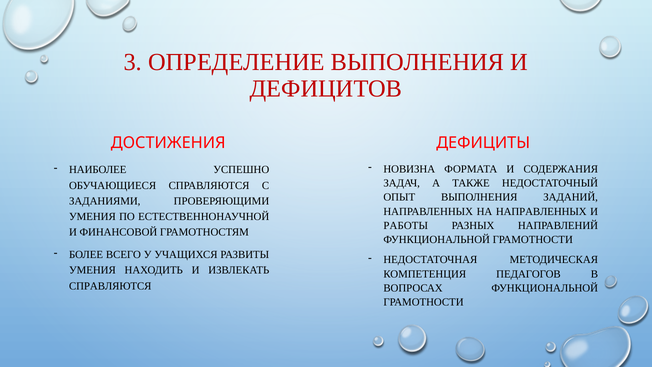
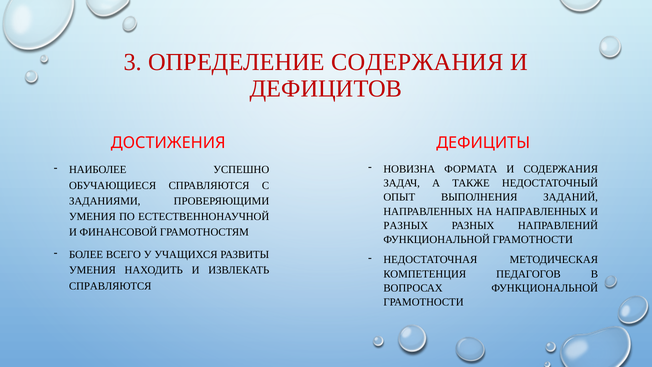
ОПРЕДЕЛЕНИЕ ВЫПОЛНЕНИЯ: ВЫПОЛНЕНИЯ -> СОДЕРЖАНИЯ
РАБОТЫ at (406, 225): РАБОТЫ -> РАЗНЫХ
